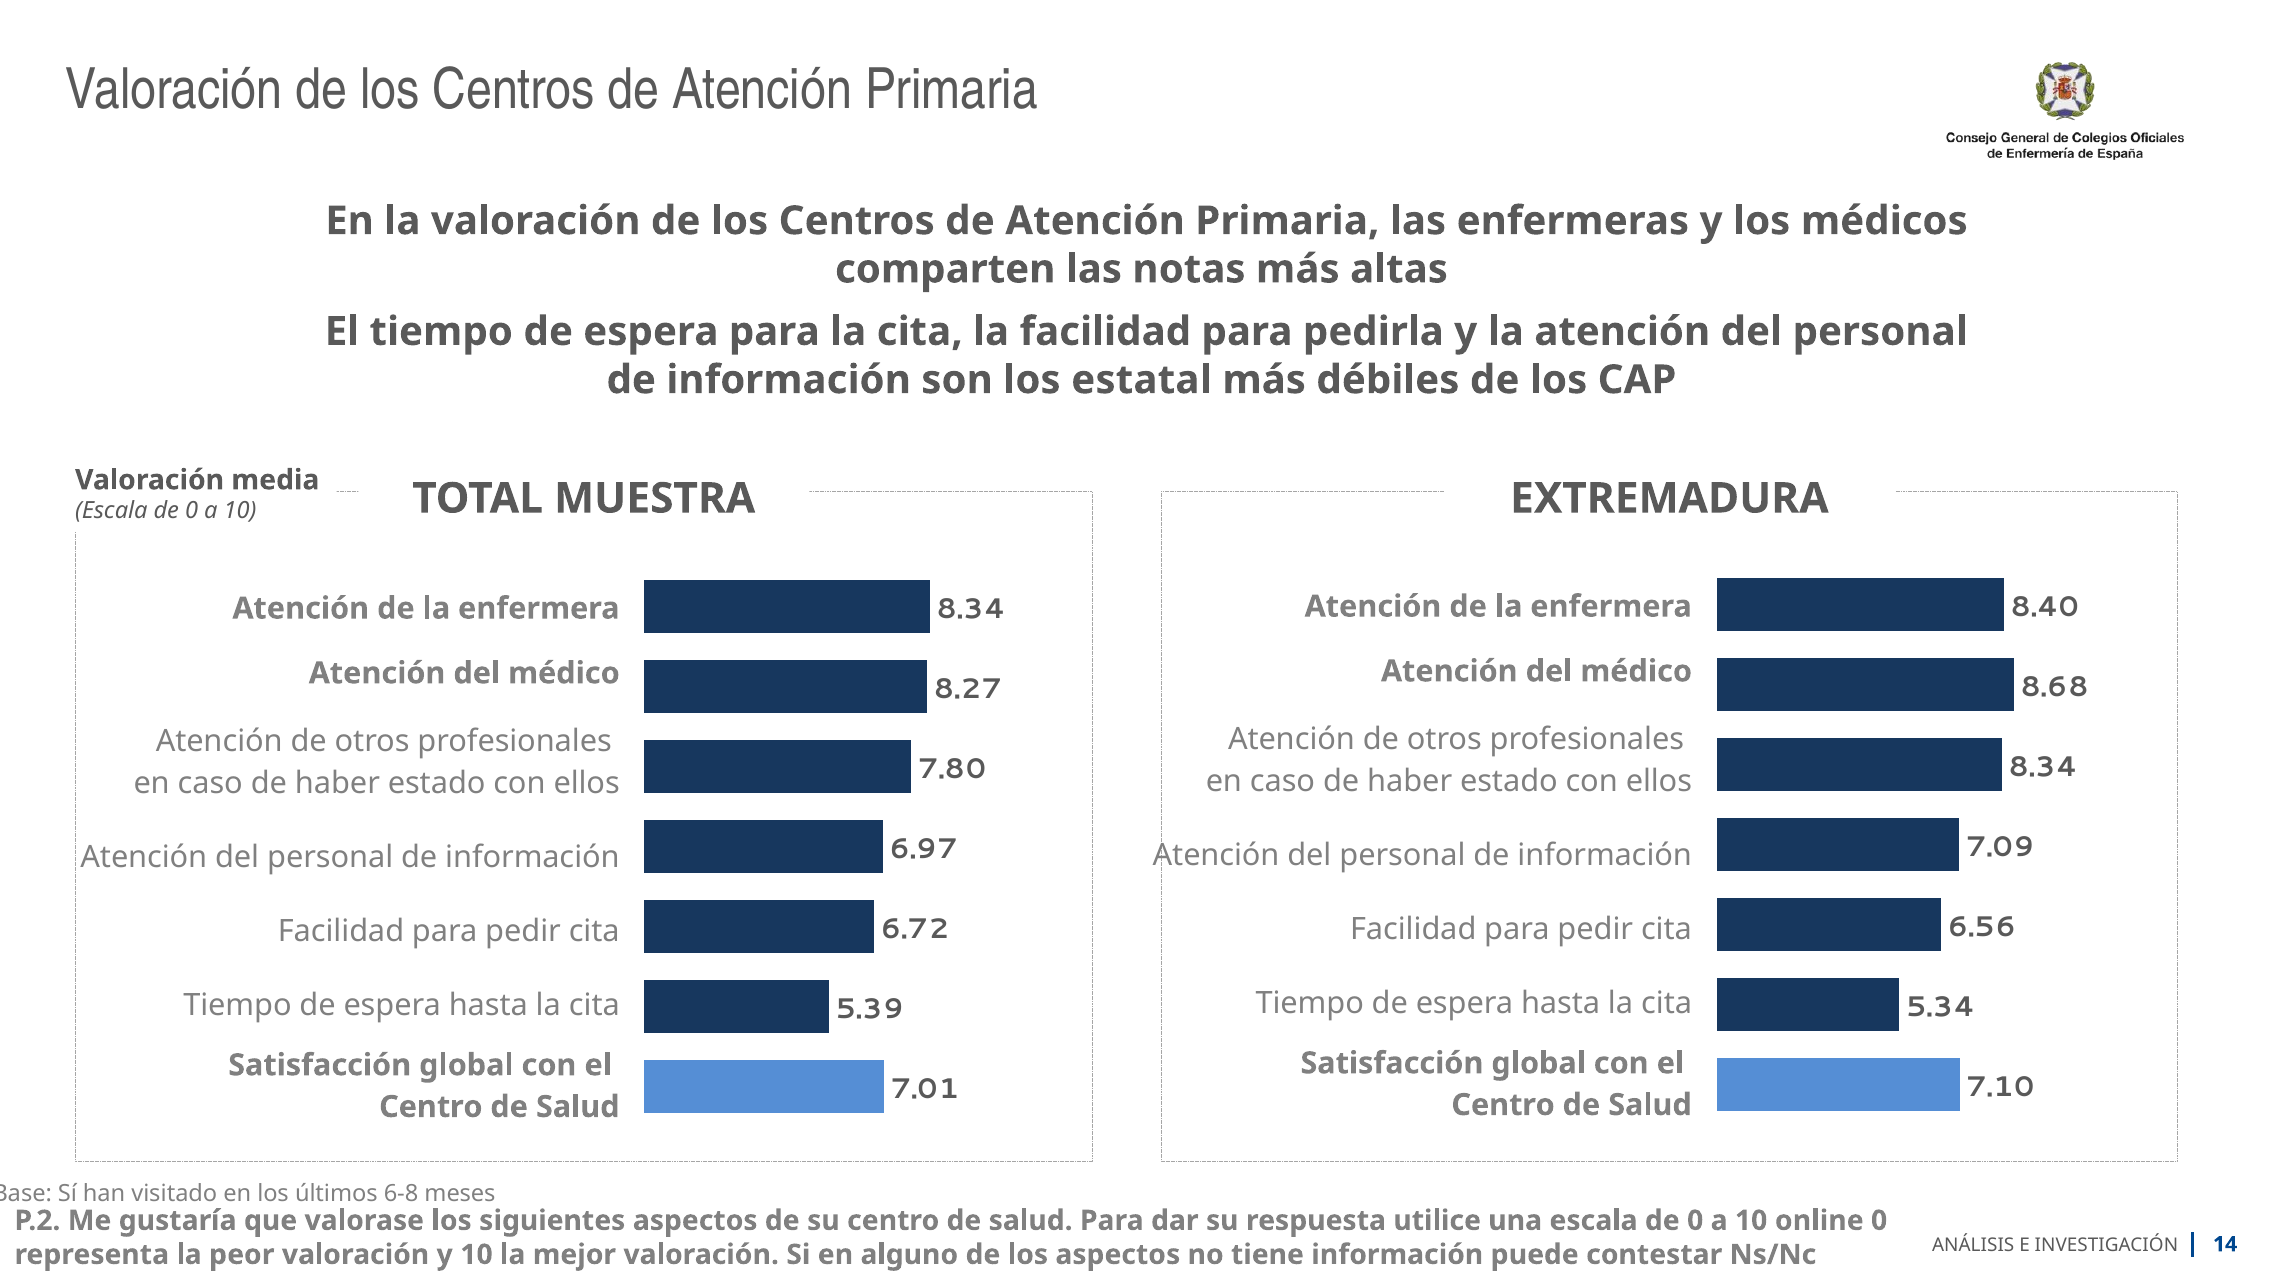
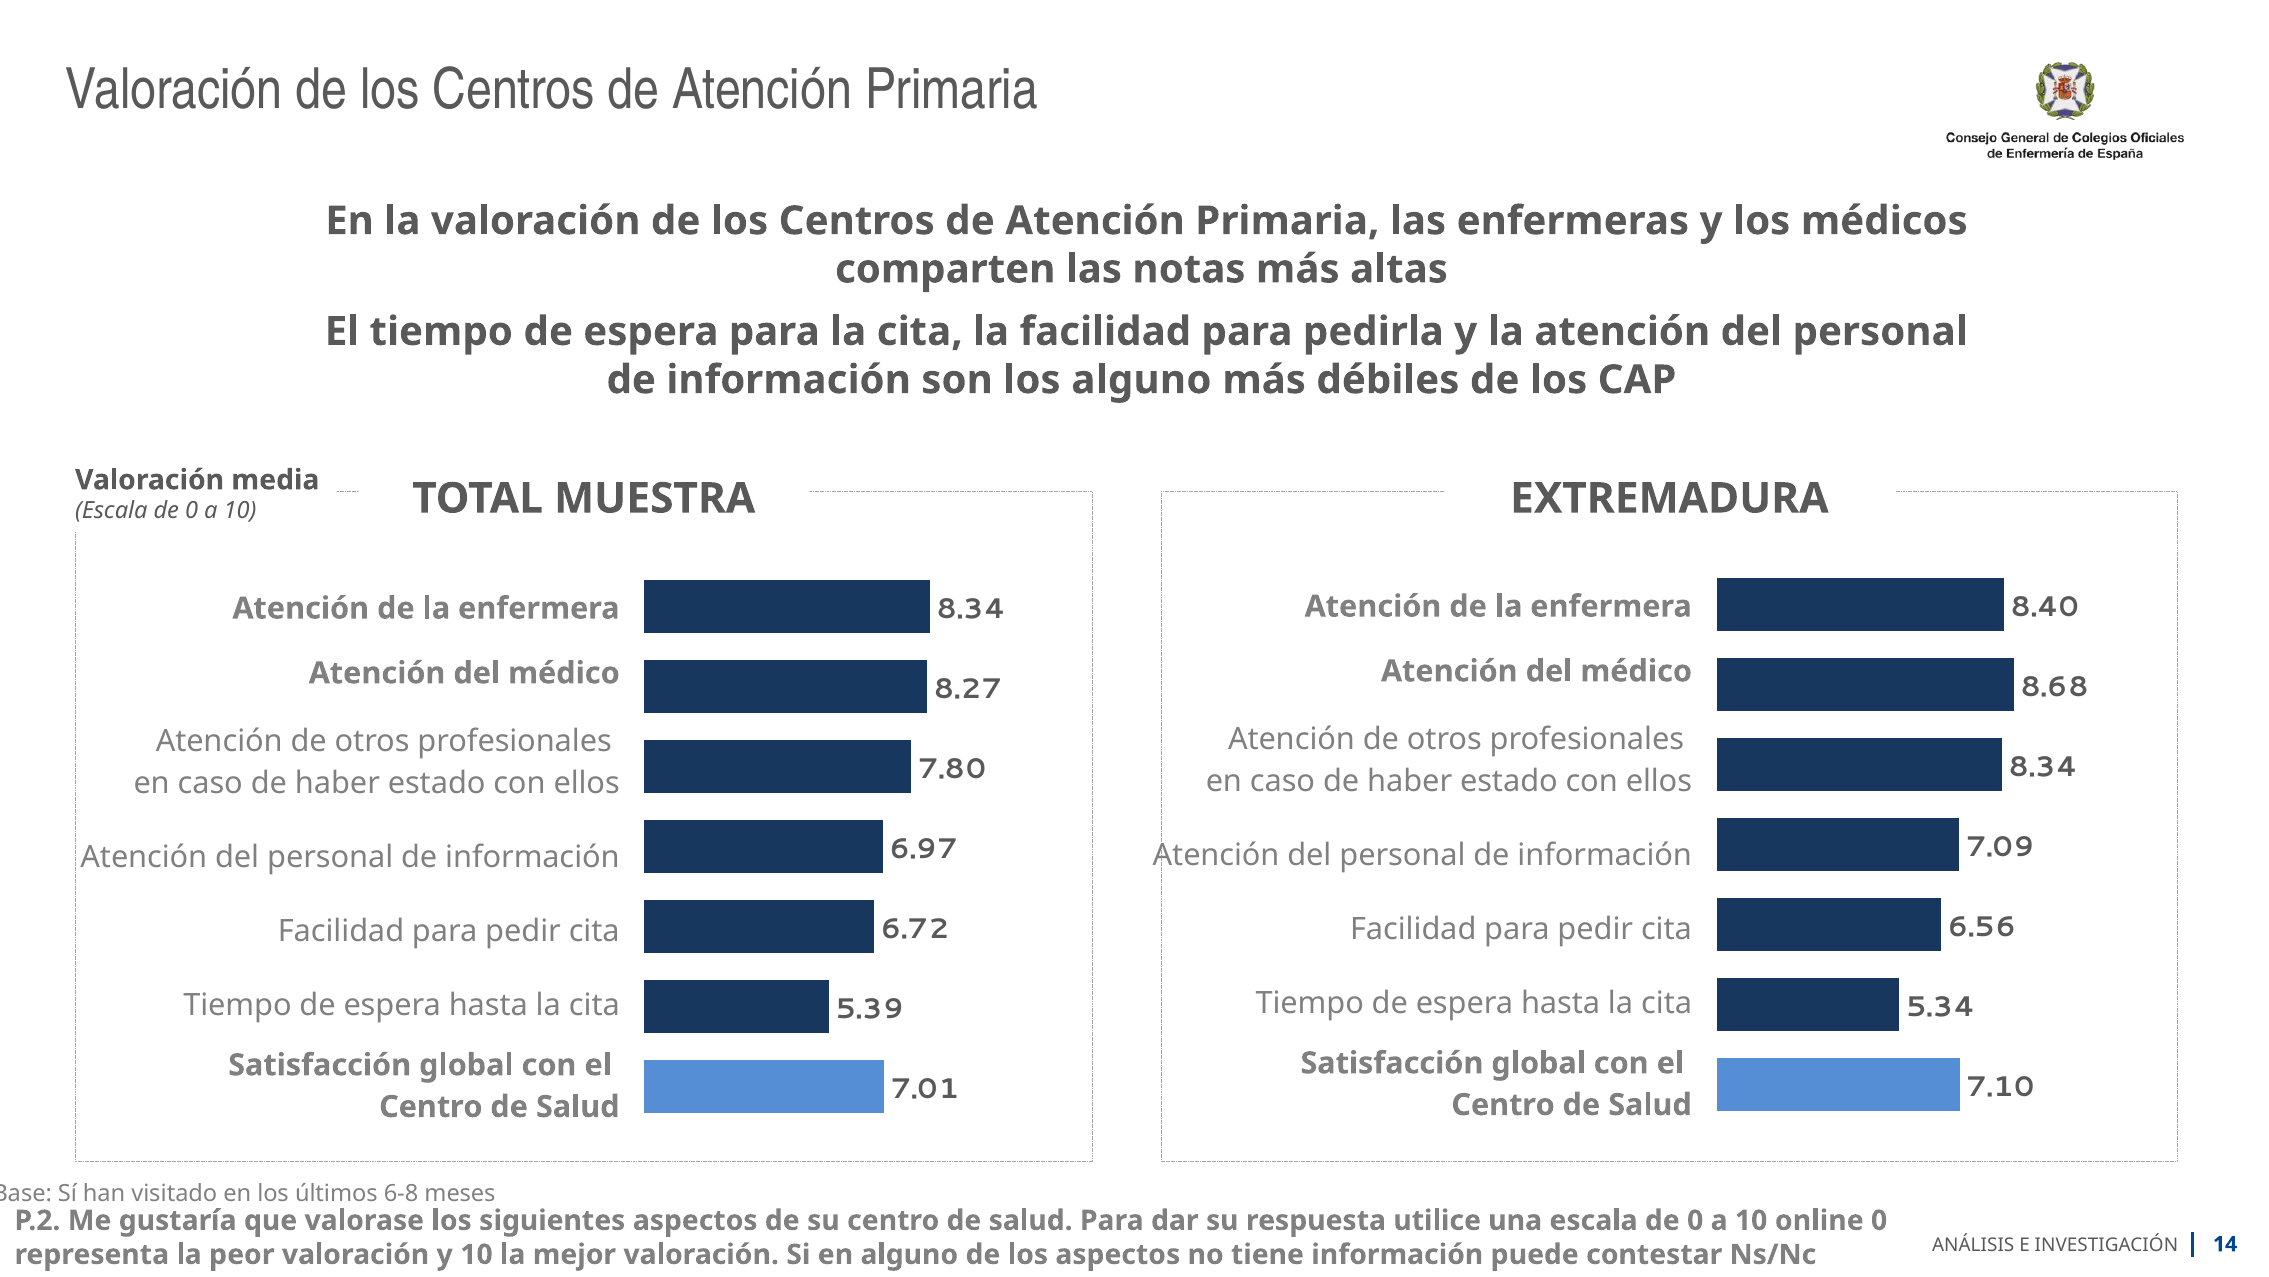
los estatal: estatal -> alguno
